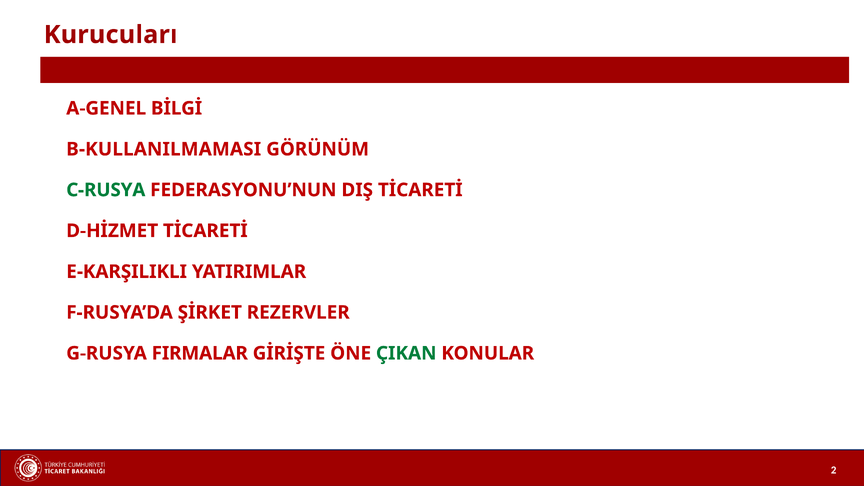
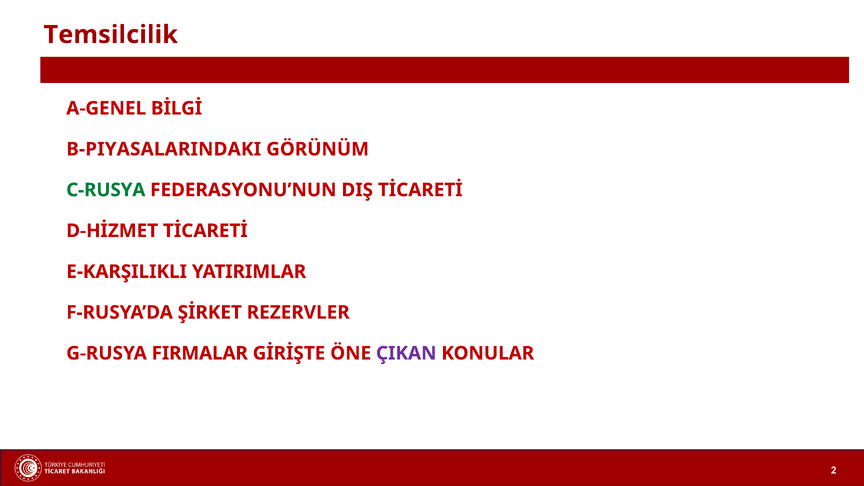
Kurucuları: Kurucuları -> Temsilcilik
B-KULLANILMAMASI: B-KULLANILMAMASI -> B-PIYASALARINDAKI
ÇIKAN colour: green -> purple
